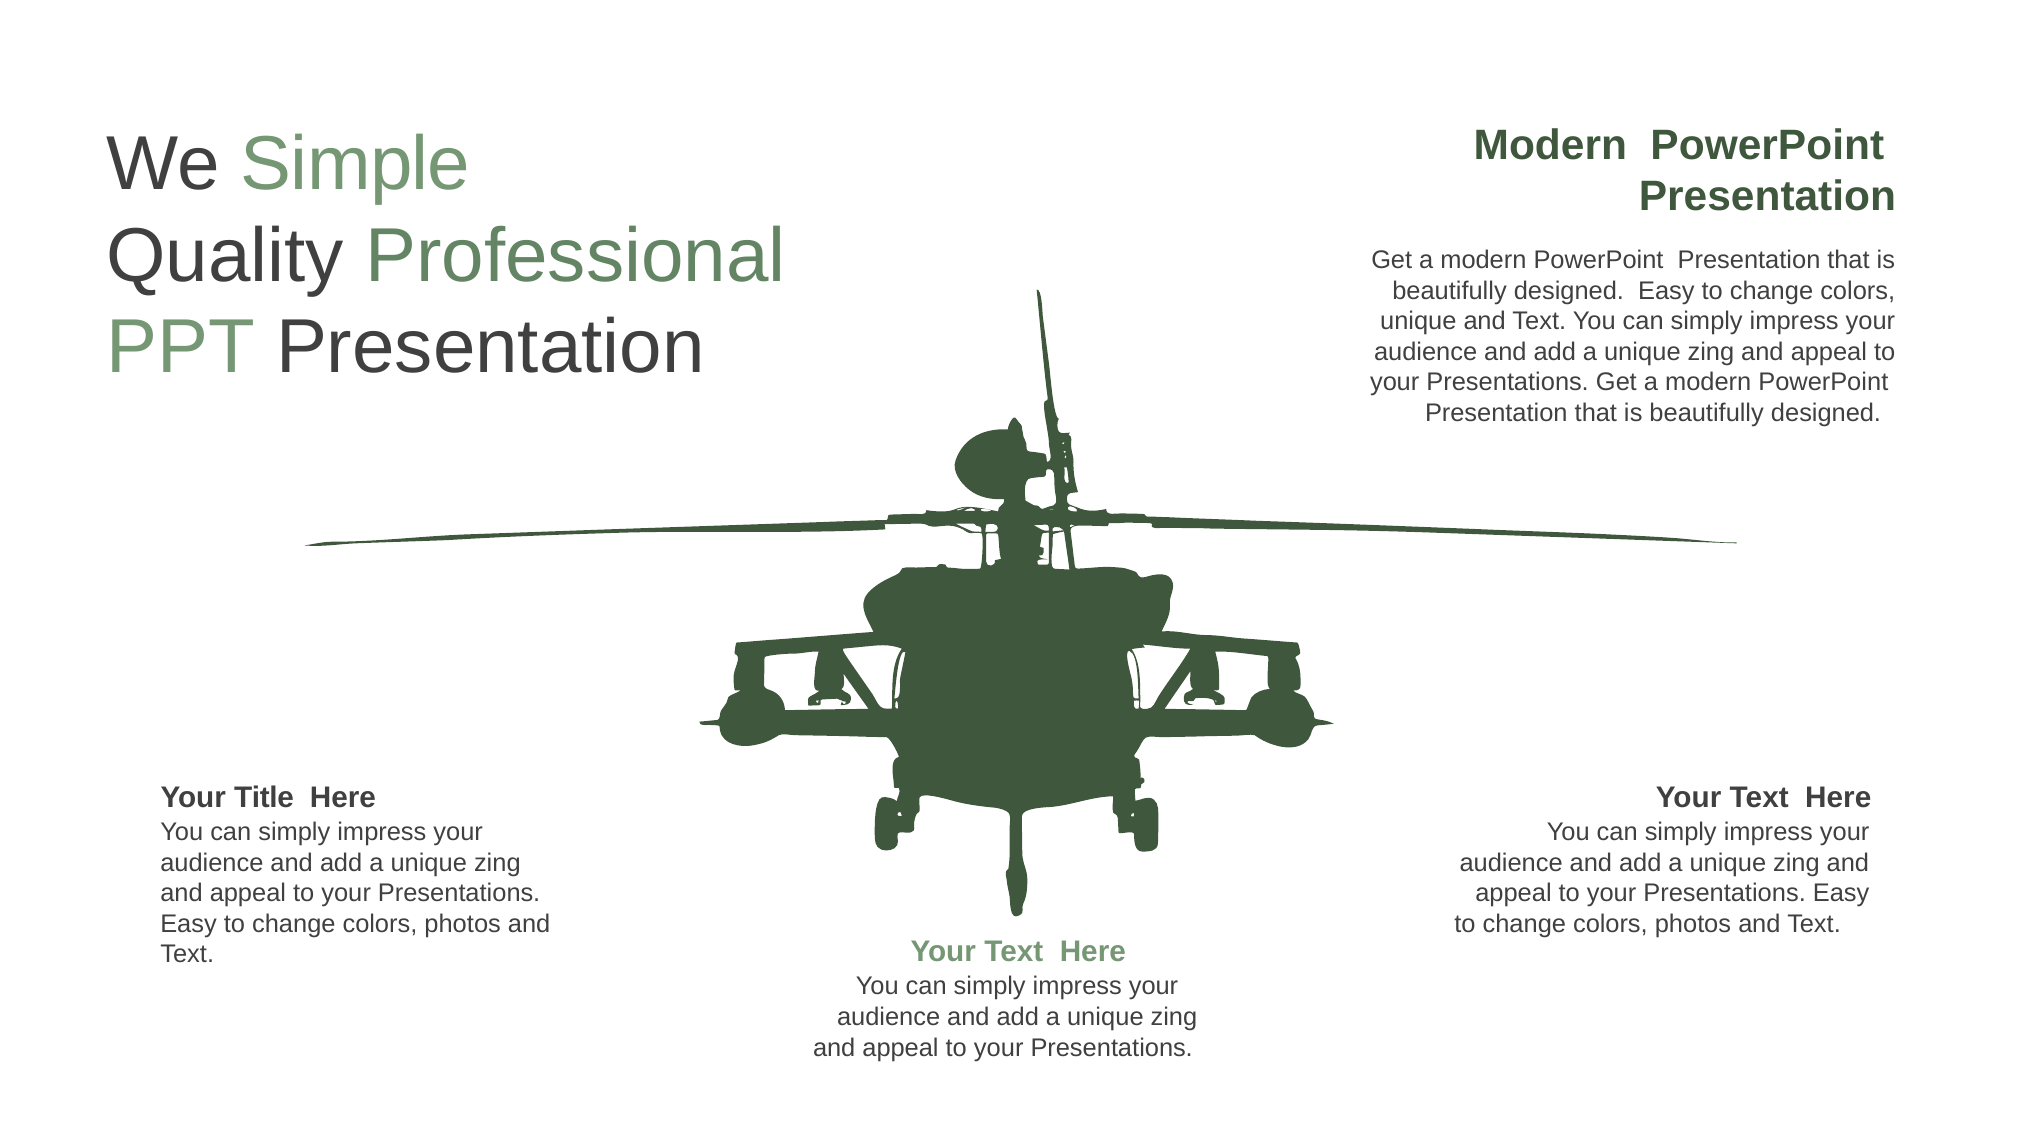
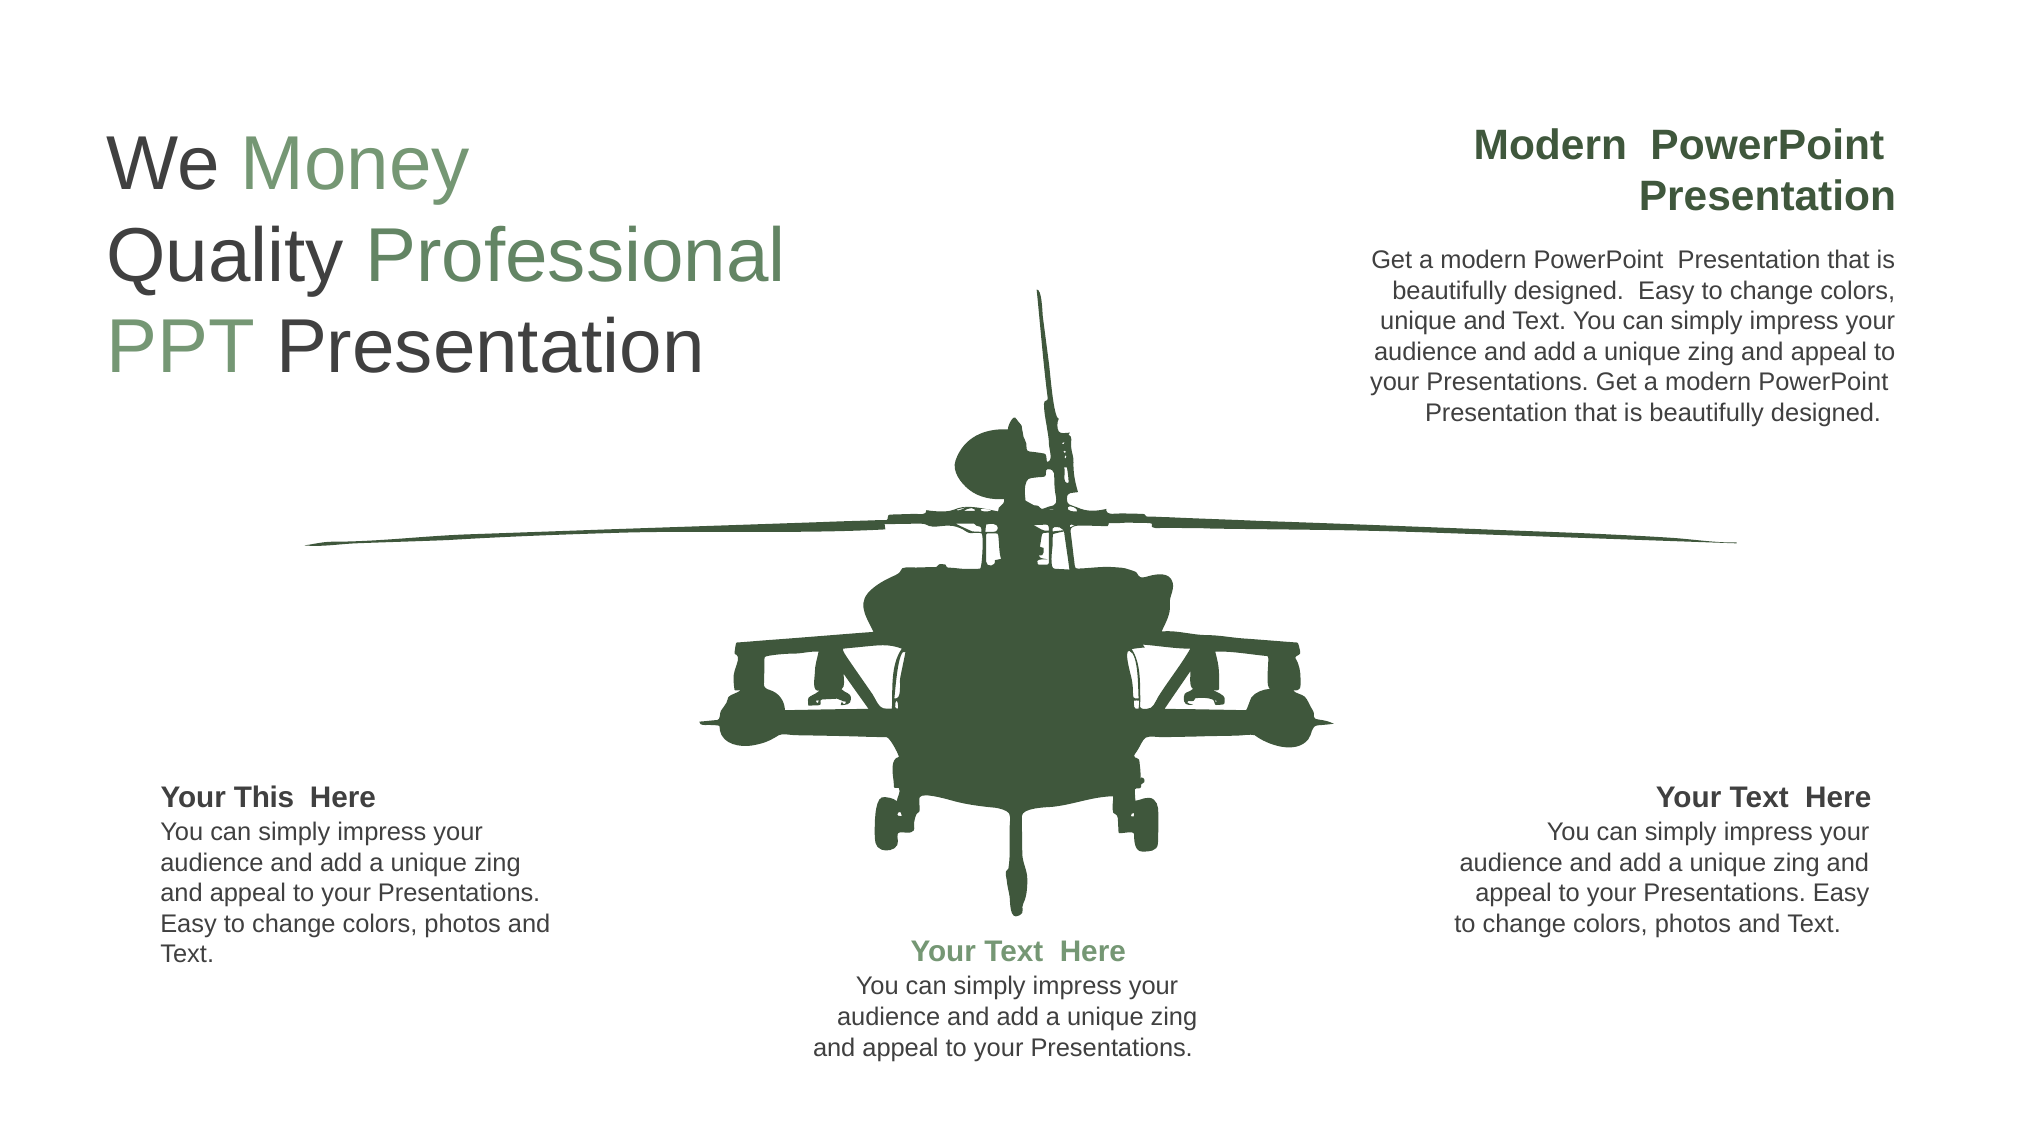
Simple: Simple -> Money
Title: Title -> This
